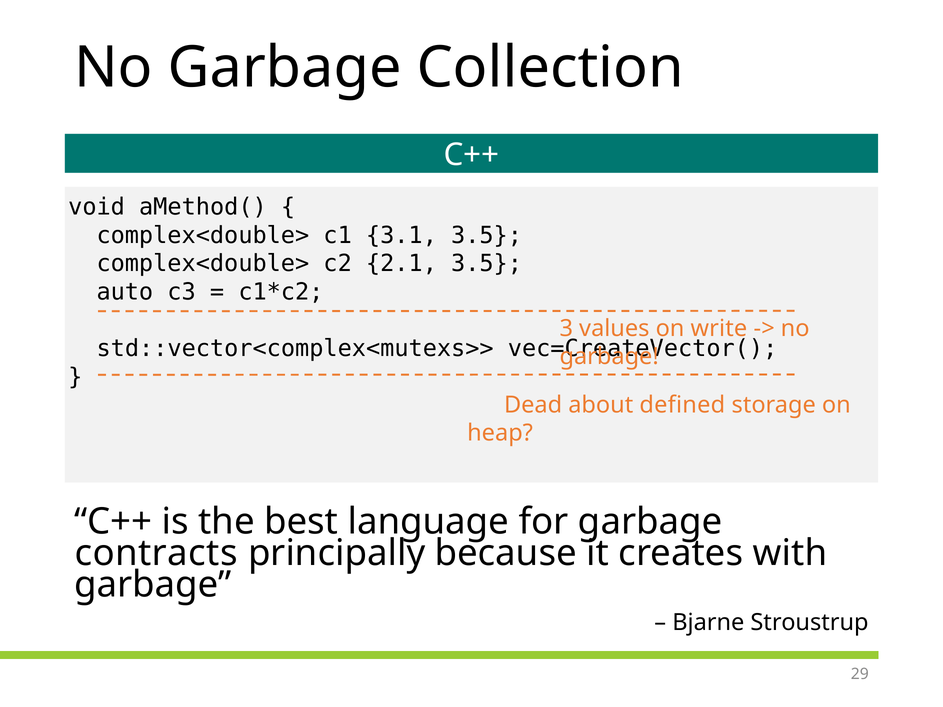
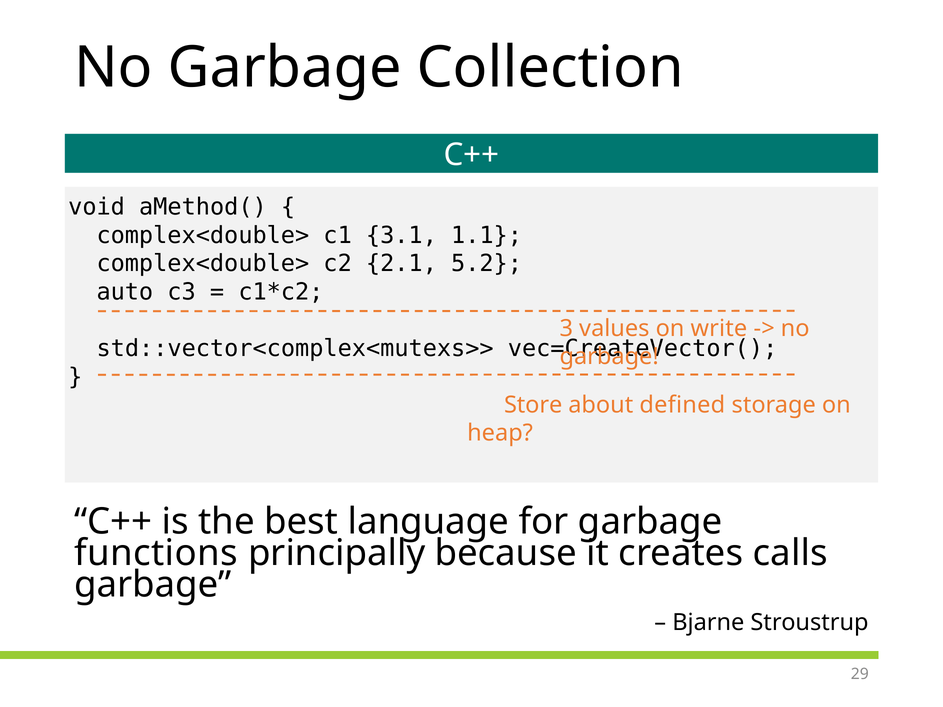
3.1 3.5: 3.5 -> 1.1
2.1 3.5: 3.5 -> 5.2
Dead: Dead -> Store
contracts: contracts -> functions
with: with -> calls
